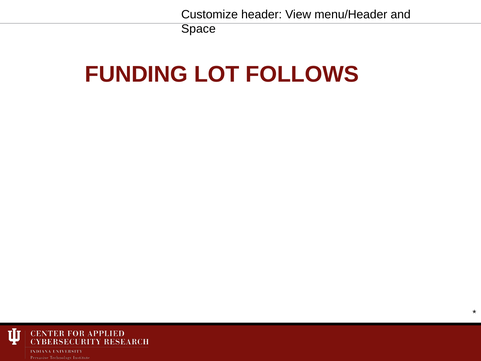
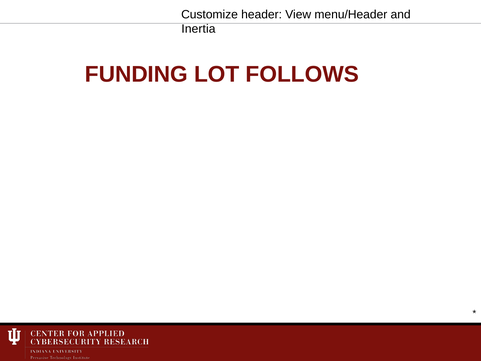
Space: Space -> Inertia
